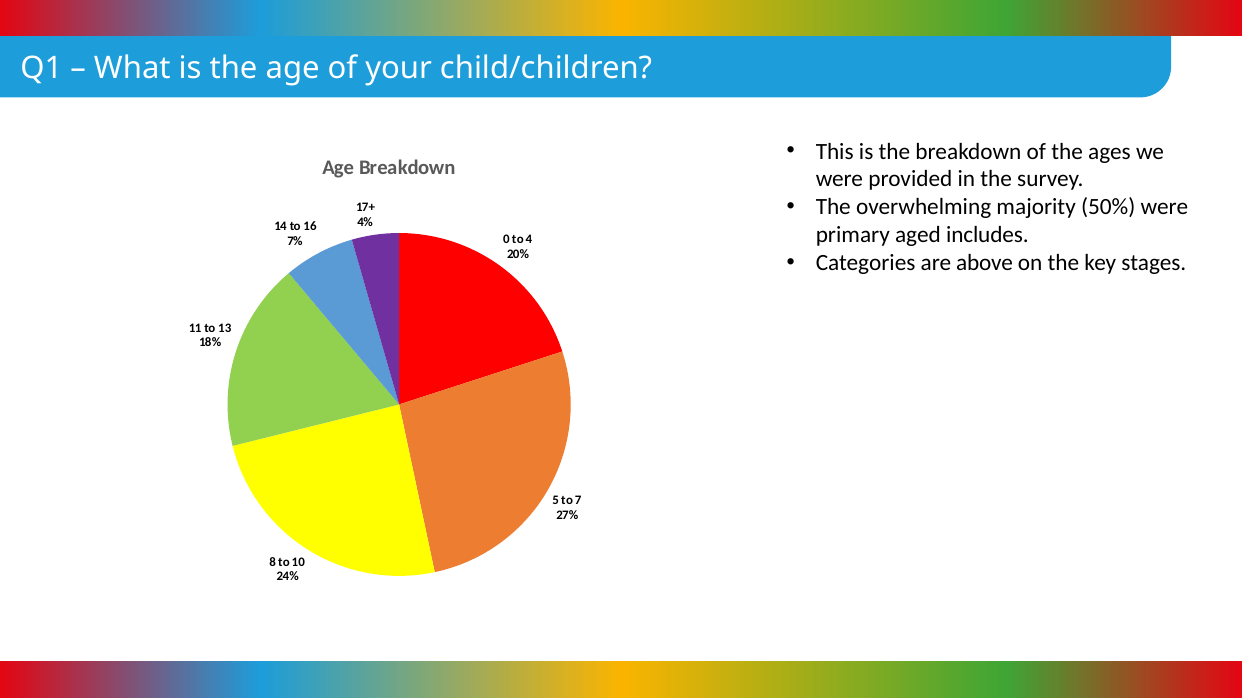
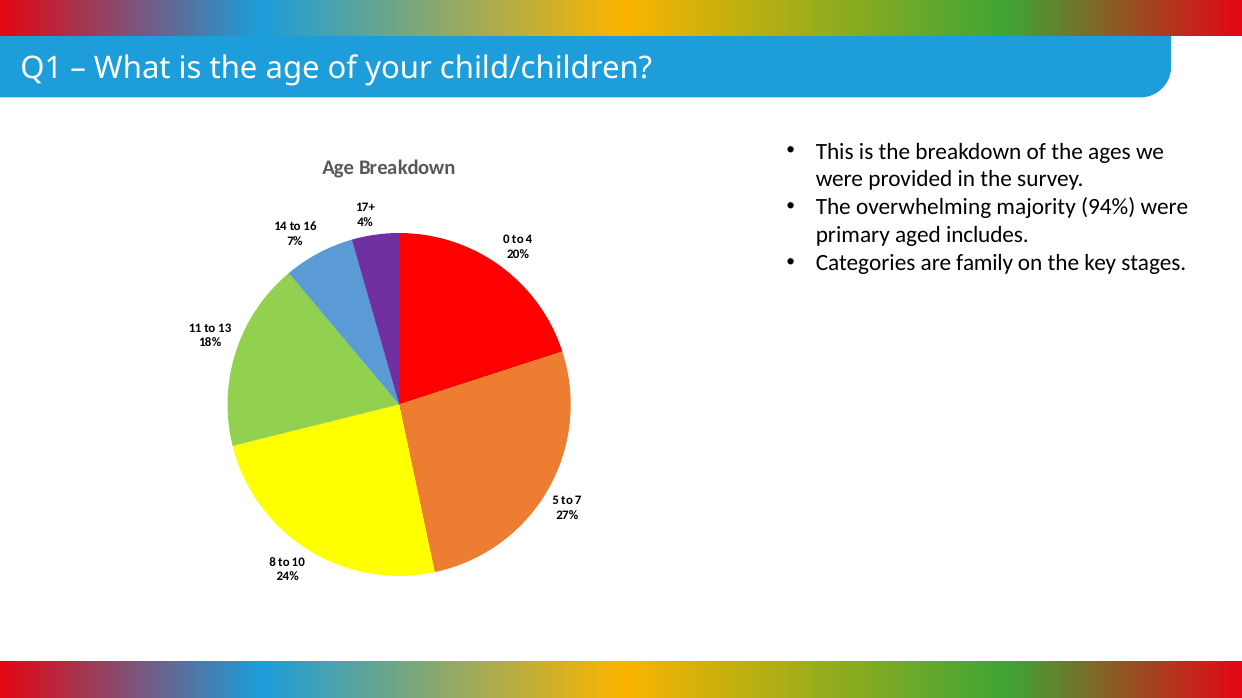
50%: 50% -> 94%
above: above -> family
